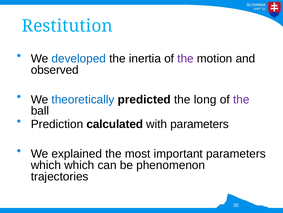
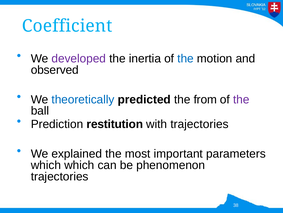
Restitution: Restitution -> Coefficient
developed colour: blue -> purple
the at (186, 58) colour: purple -> blue
long: long -> from
calculated: calculated -> restitution
with parameters: parameters -> trajectories
